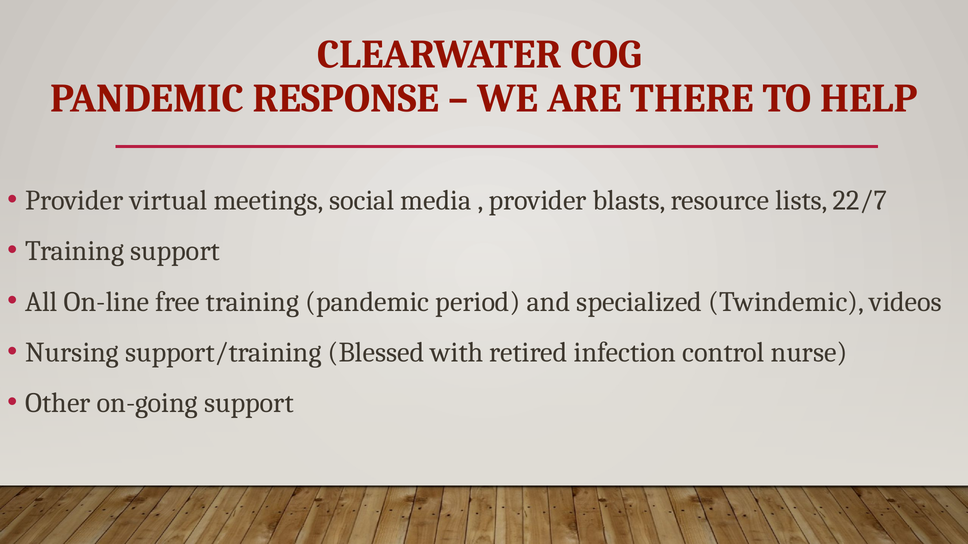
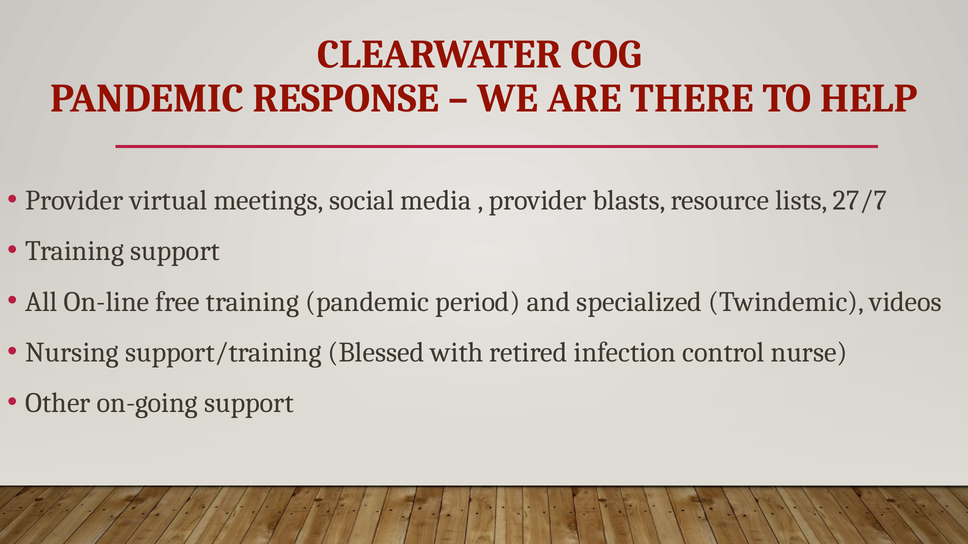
22/7: 22/7 -> 27/7
